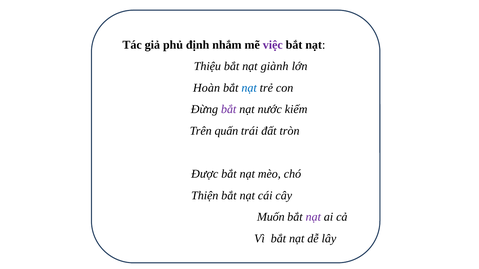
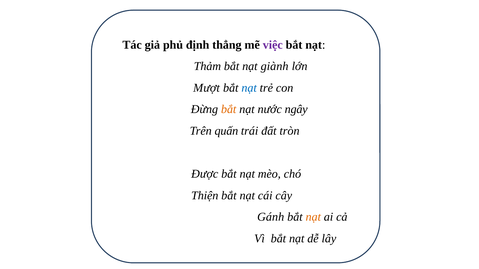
nhắm: nhắm -> thẳng
Thiệu: Thiệu -> Thảm
Hoàn: Hoàn -> Mượt
bắt at (229, 109) colour: purple -> orange
kiếm: kiếm -> ngây
Muốn: Muốn -> Gánh
nạt at (313, 217) colour: purple -> orange
